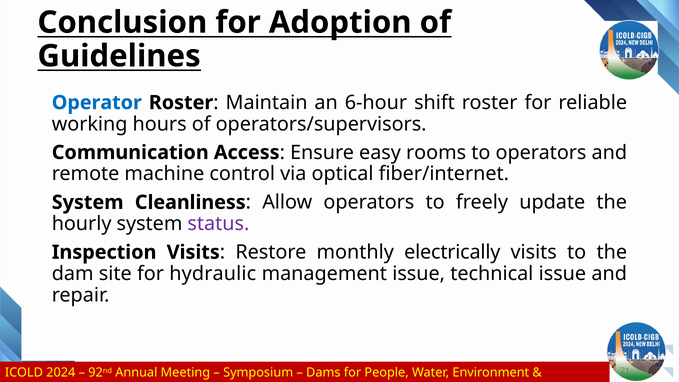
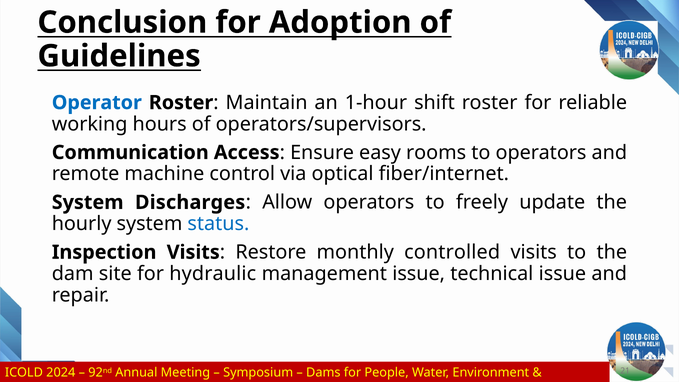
6-hour: 6-hour -> 1-hour
Cleanliness: Cleanliness -> Discharges
status colour: purple -> blue
electrically: electrically -> controlled
